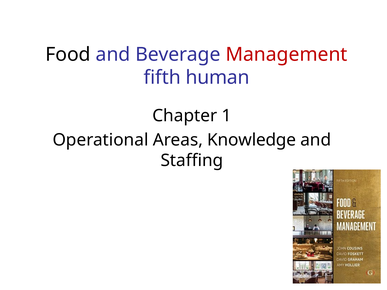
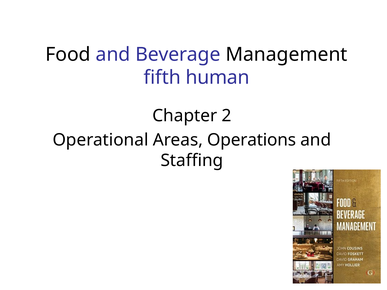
Management colour: red -> black
1: 1 -> 2
Knowledge: Knowledge -> Operations
